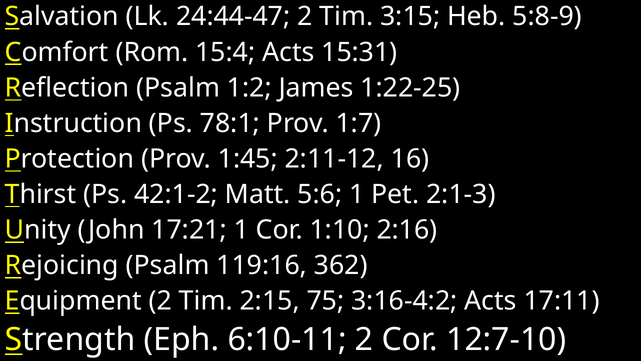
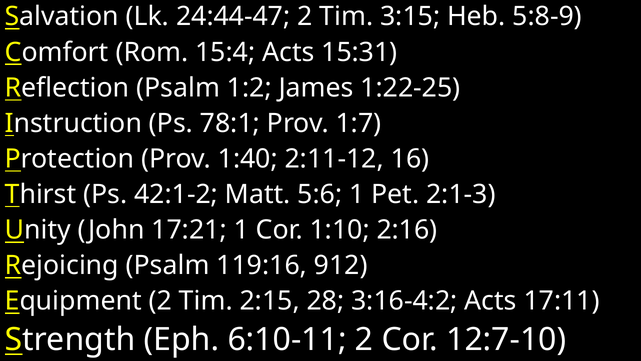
1:45: 1:45 -> 1:40
362: 362 -> 912
75: 75 -> 28
